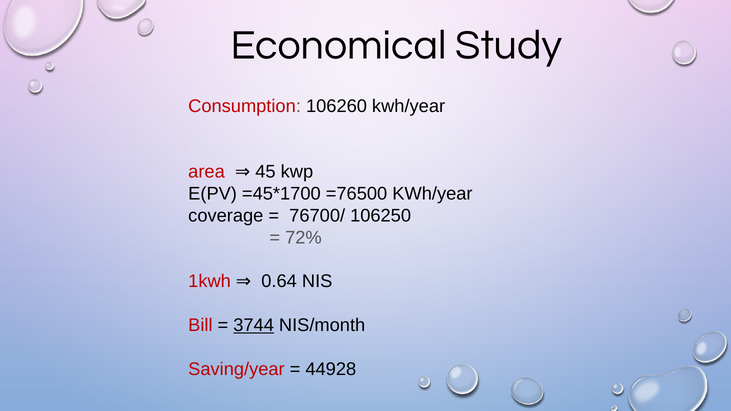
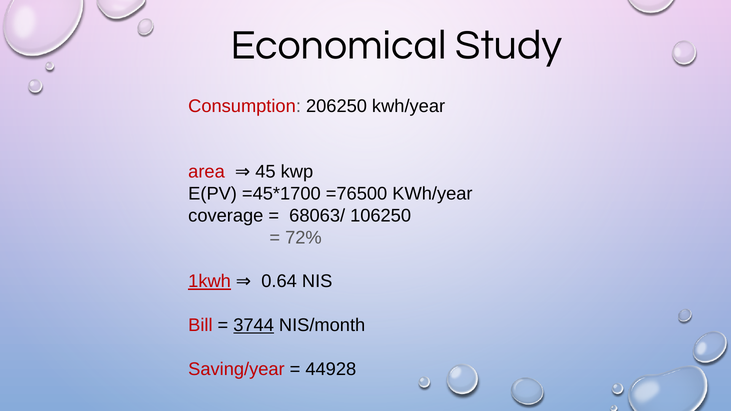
106260: 106260 -> 206250
76700/: 76700/ -> 68063/
1kwh underline: none -> present
